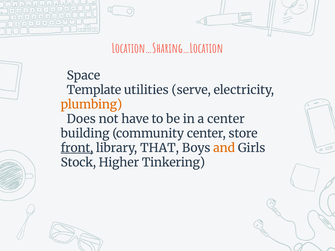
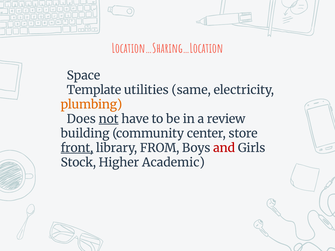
serve: serve -> same
not underline: none -> present
a center: center -> review
THAT: THAT -> FROM
and colour: orange -> red
Tinkering: Tinkering -> Academic
